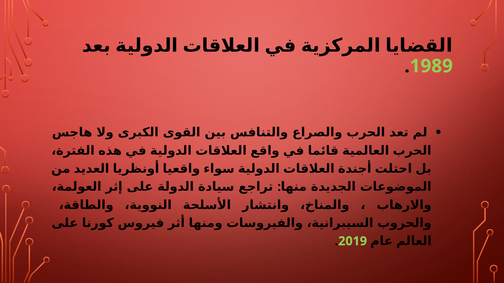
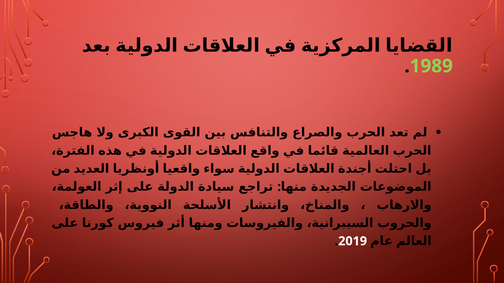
2019 colour: light green -> white
